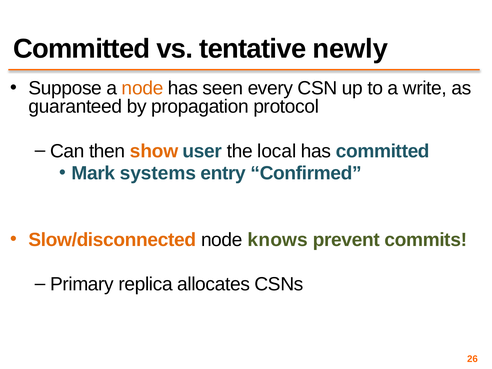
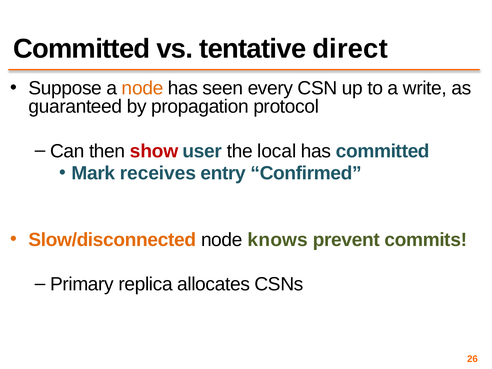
newly: newly -> direct
show colour: orange -> red
systems: systems -> receives
